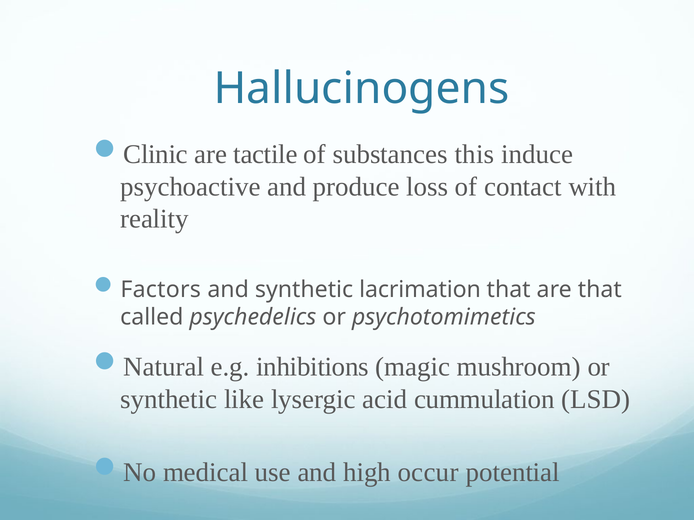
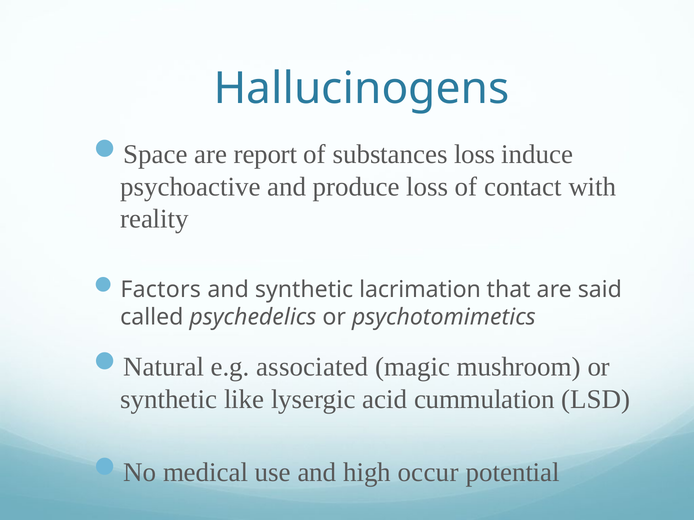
Clinic: Clinic -> Space
tactile: tactile -> report
substances this: this -> loss
are that: that -> said
inhibitions: inhibitions -> associated
